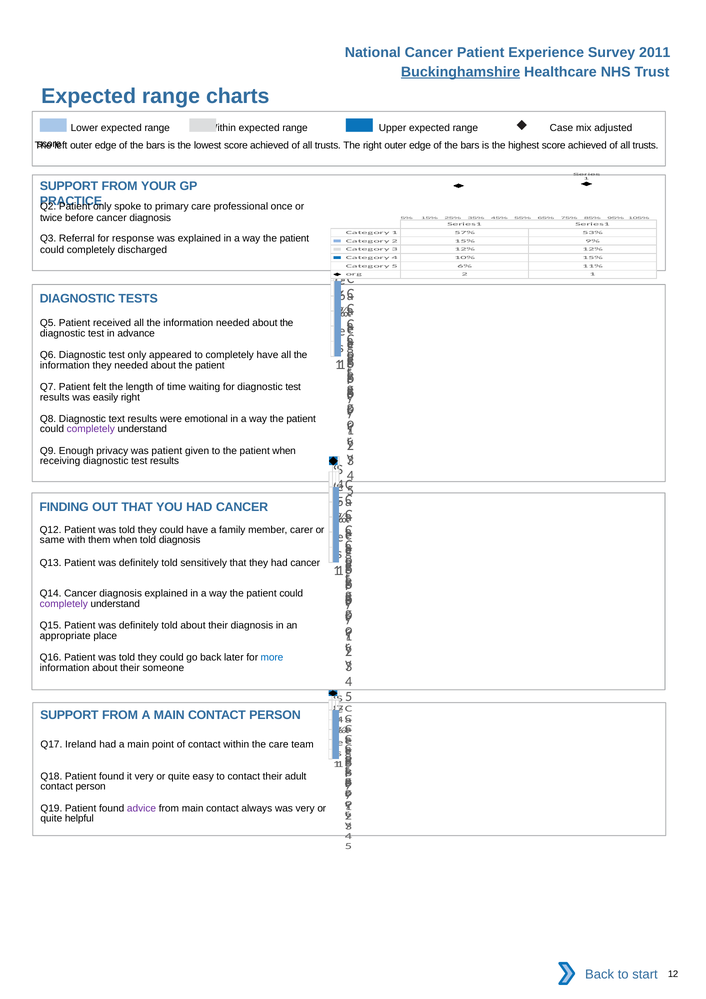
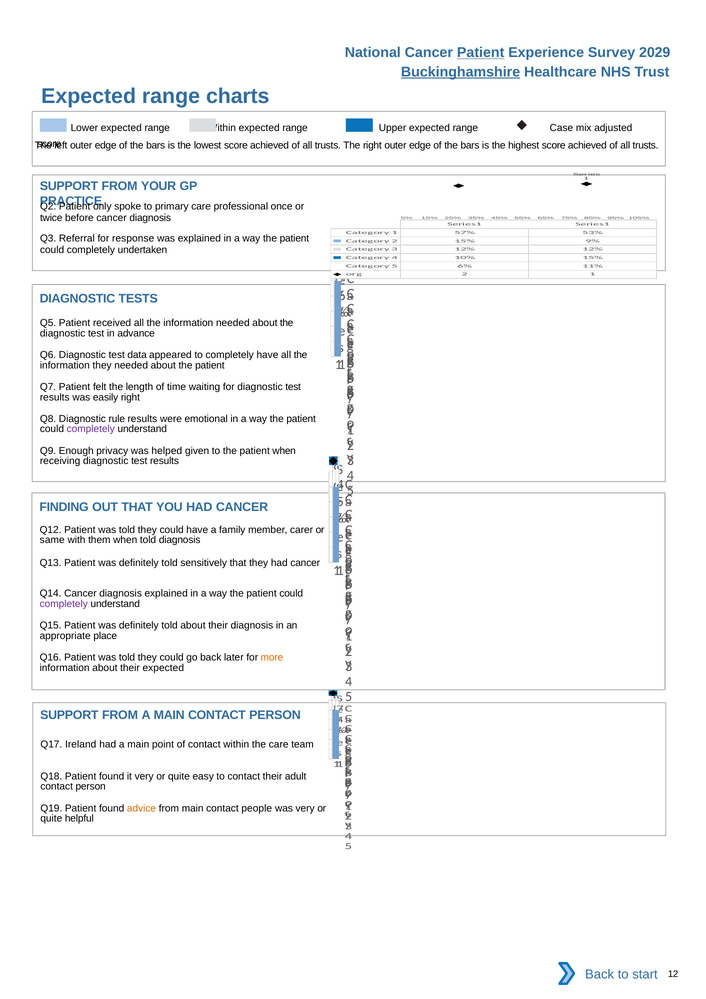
Patient at (481, 53) underline: none -> present
2011: 2011 -> 2029
discharged: discharged -> undertaken
test only: only -> data
text: text -> rule
was patient: patient -> helped
more colour: blue -> orange
their someone: someone -> expected
advice colour: purple -> orange
always: always -> people
